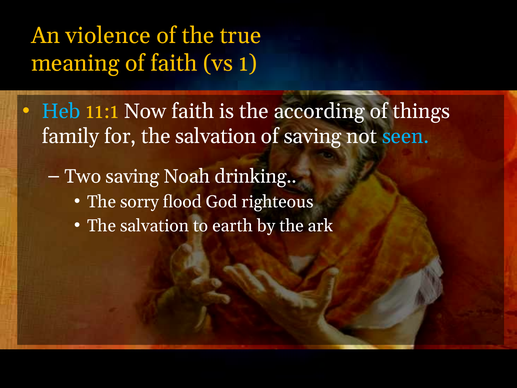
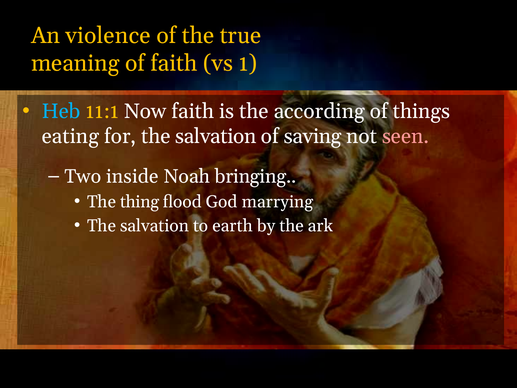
family: family -> eating
seen colour: light blue -> pink
Two saving: saving -> inside
drinking: drinking -> bringing
sorry: sorry -> thing
righteous: righteous -> marrying
